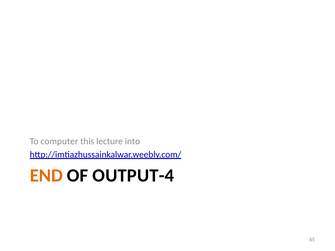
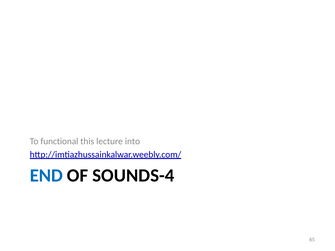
computer: computer -> functional
END colour: orange -> blue
OUTPUT-4: OUTPUT-4 -> SOUNDS-4
